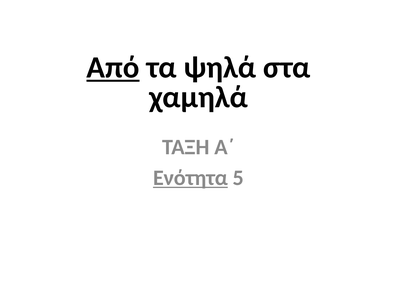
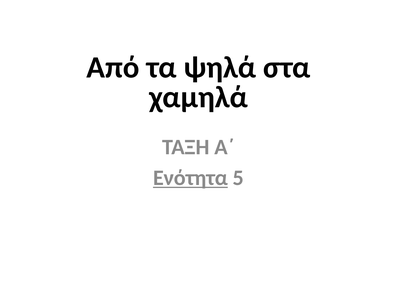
Από underline: present -> none
